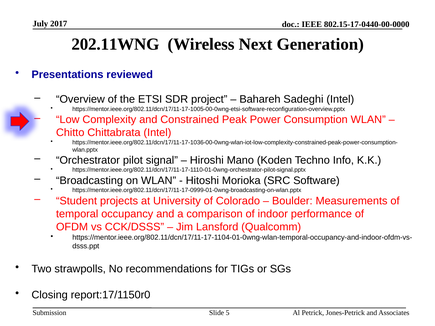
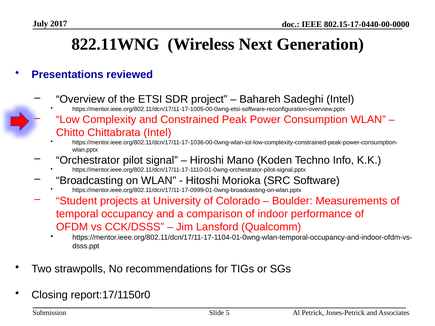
202.11WNG: 202.11WNG -> 822.11WNG
